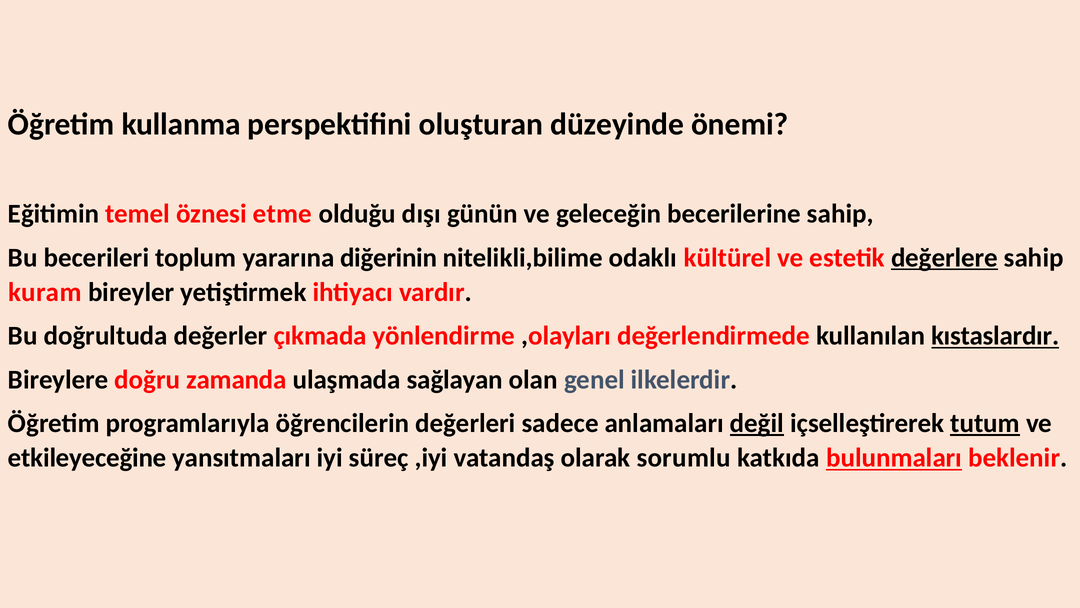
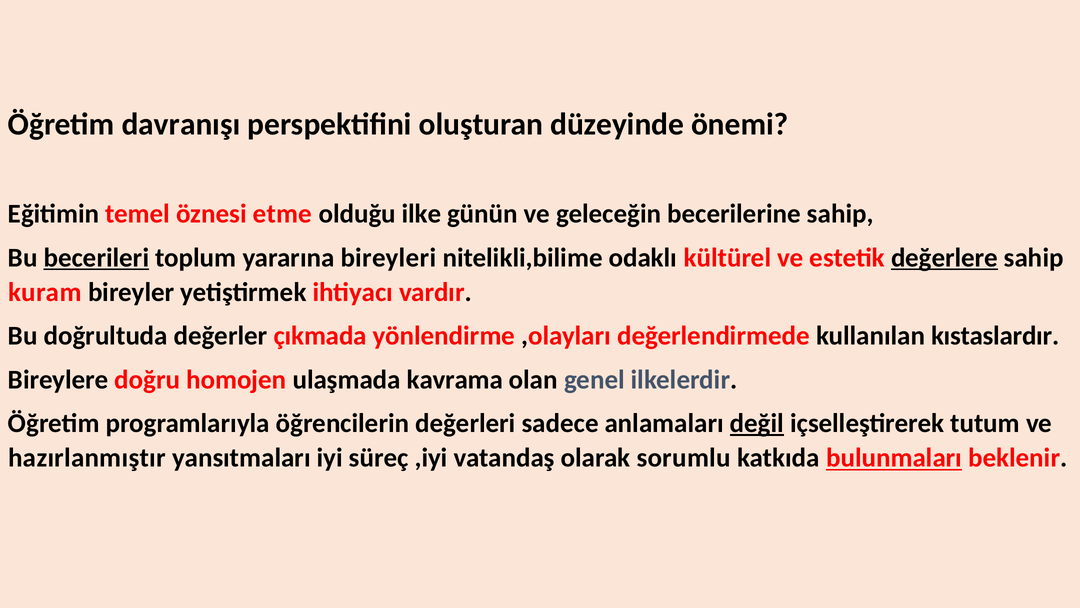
kullanma: kullanma -> davranışı
dışı: dışı -> ilke
becerileri underline: none -> present
diğerinin: diğerinin -> bireyleri
kıstaslardır underline: present -> none
zamanda: zamanda -> homojen
sağlayan: sağlayan -> kavrama
tutum underline: present -> none
etkileyeceğine: etkileyeceğine -> hazırlanmıştır
